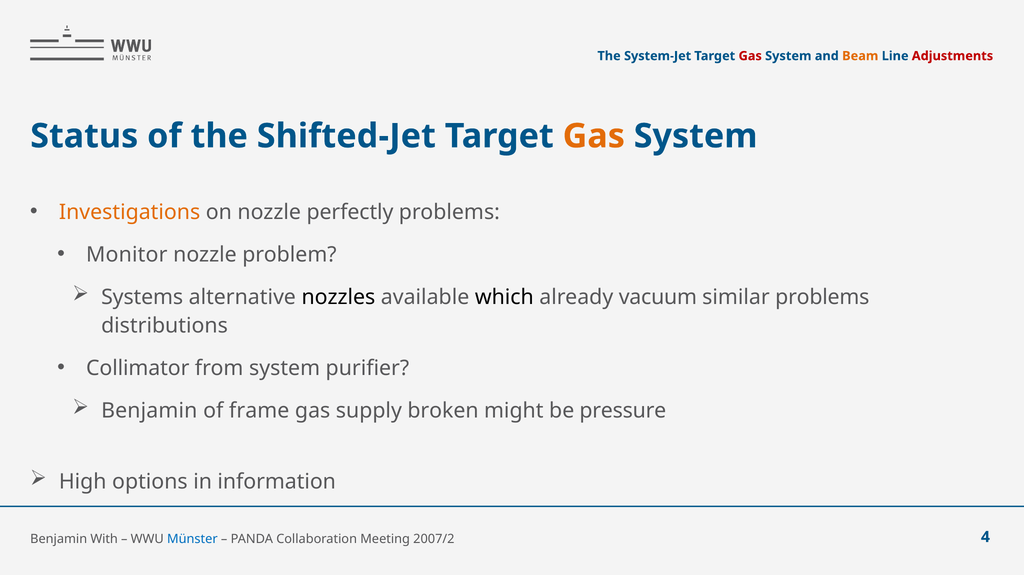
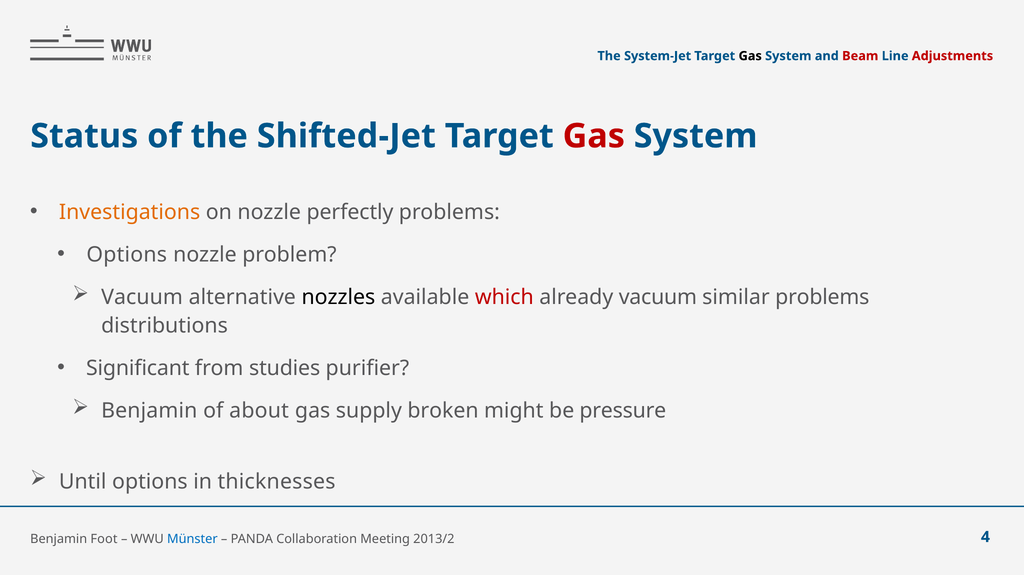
Gas at (750, 56) colour: red -> black
Beam colour: orange -> red
Gas at (594, 136) colour: orange -> red
Monitor at (127, 255): Monitor -> Options
Systems at (142, 297): Systems -> Vacuum
which colour: black -> red
Collimator: Collimator -> Significant
from system: system -> studies
frame: frame -> about
High: High -> Until
information: information -> thicknesses
With: With -> Foot
2007/2: 2007/2 -> 2013/2
